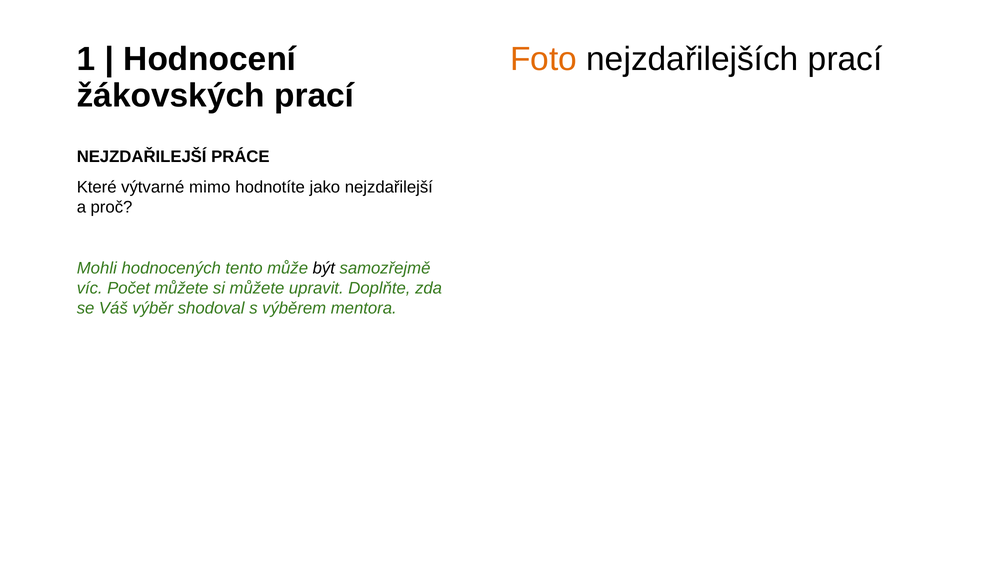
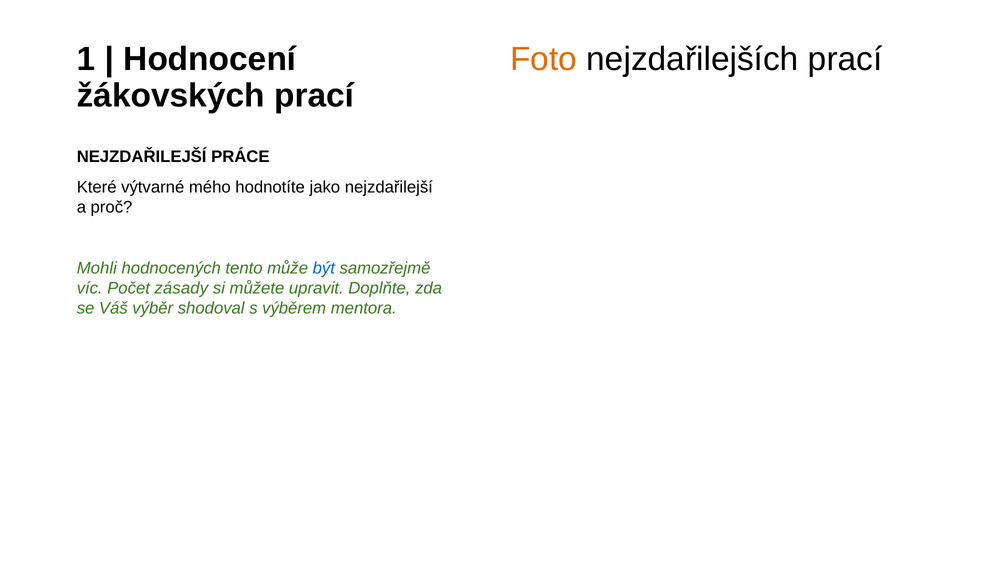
mimo: mimo -> mého
být colour: black -> blue
Počet můžete: můžete -> zásady
